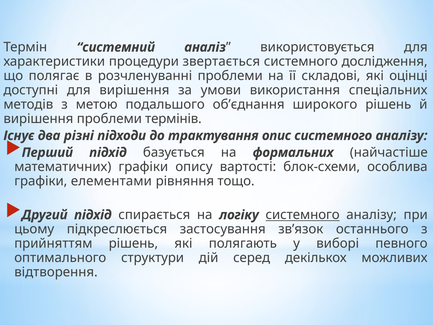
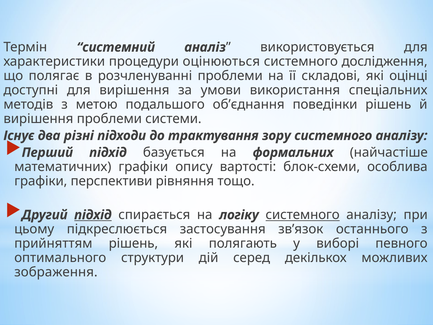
звертається: звертається -> оцінюються
широкого: широкого -> поведінки
термінів: термінів -> системи
опис: опис -> зору
елементами: елементами -> перспективи
підхід at (93, 215) underline: none -> present
відтворення: відтворення -> зображення
